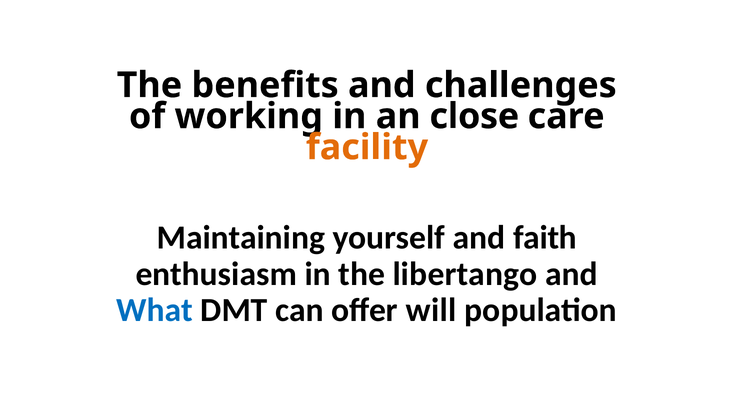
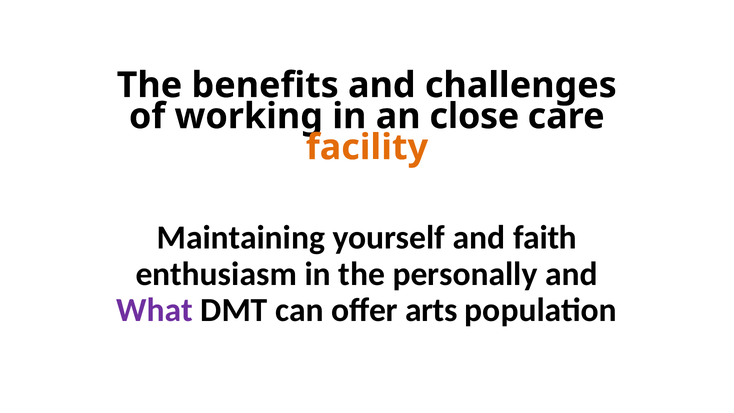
libertango: libertango -> personally
What colour: blue -> purple
will: will -> arts
